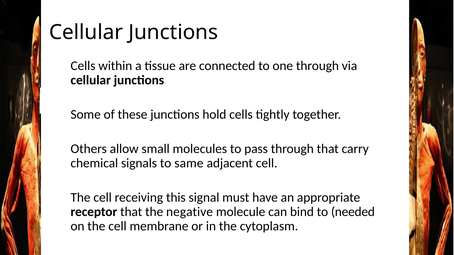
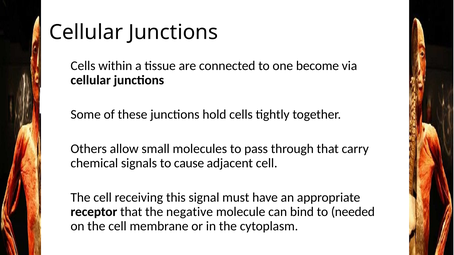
one through: through -> become
same: same -> cause
